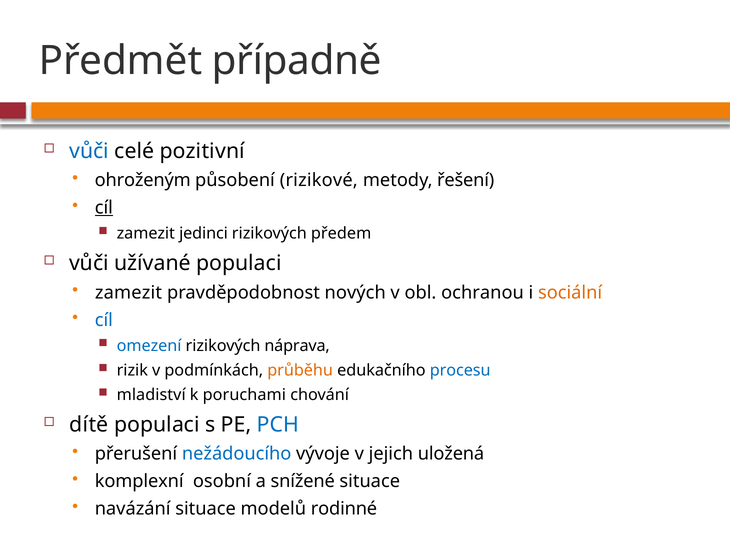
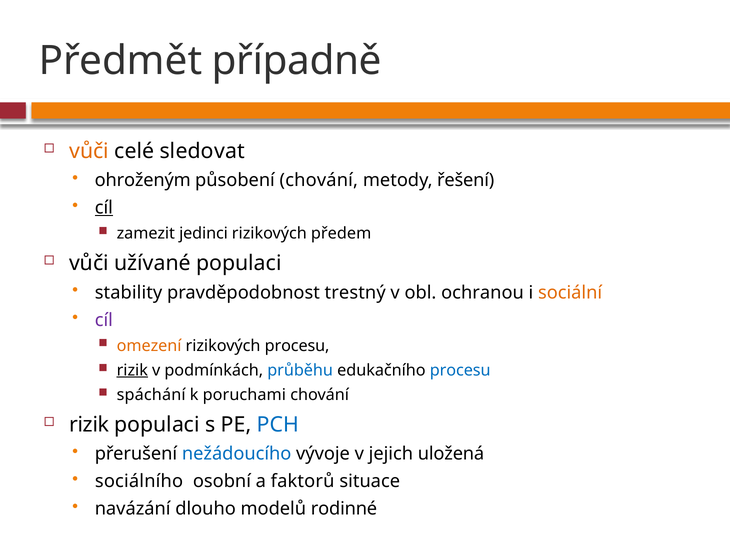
vůči at (89, 151) colour: blue -> orange
pozitivní: pozitivní -> sledovat
působení rizikové: rizikové -> chování
zamezit at (128, 292): zamezit -> stability
nových: nových -> trestný
cíl at (104, 320) colour: blue -> purple
omezení colour: blue -> orange
rizikových náprava: náprava -> procesu
rizik at (132, 370) underline: none -> present
průběhu colour: orange -> blue
mladiství: mladiství -> spáchání
dítě at (89, 424): dítě -> rizik
komplexní: komplexní -> sociálního
snížené: snížené -> faktorů
navázání situace: situace -> dlouho
